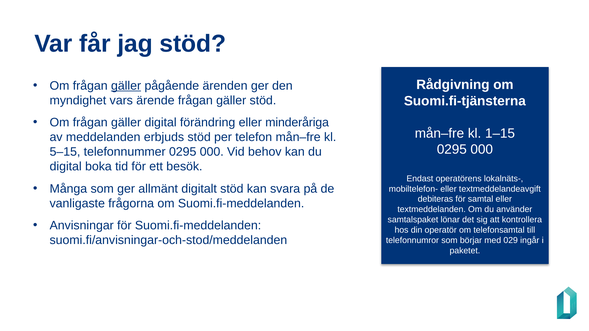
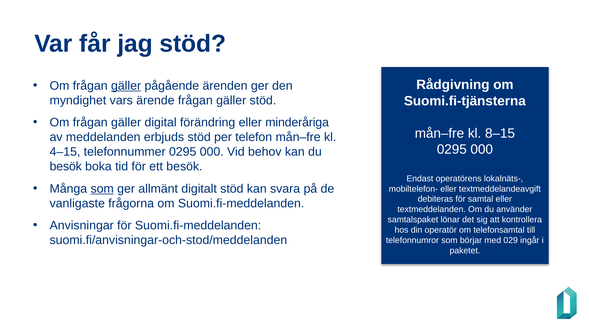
1–15: 1–15 -> 8–15
5–15: 5–15 -> 4–15
digital at (66, 167): digital -> besök
som at (102, 189) underline: none -> present
